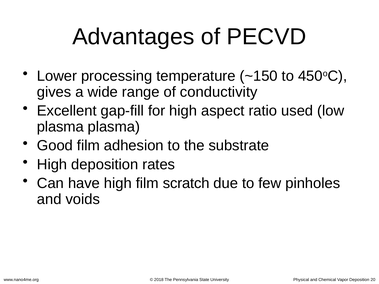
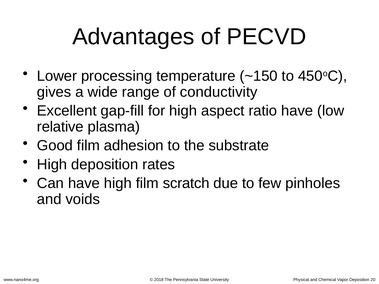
ratio used: used -> have
plasma at (60, 127): plasma -> relative
